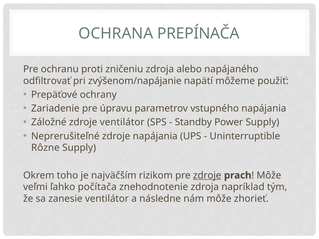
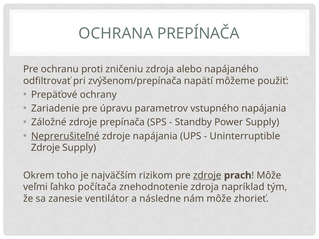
zvýšenom/napájanie: zvýšenom/napájanie -> zvýšenom/prepínača
zdroje ventilátor: ventilátor -> prepínača
Neprerušiteľné underline: none -> present
Rôzne at (45, 148): Rôzne -> Zdroje
